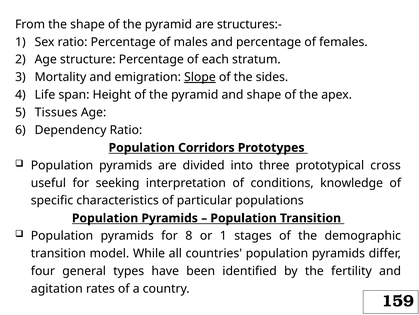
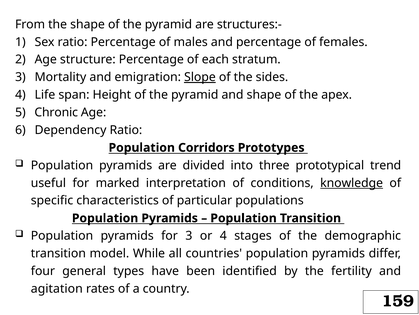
Tissues: Tissues -> Chronic
cross: cross -> trend
seeking: seeking -> marked
knowledge underline: none -> present
for 8: 8 -> 3
or 1: 1 -> 4
